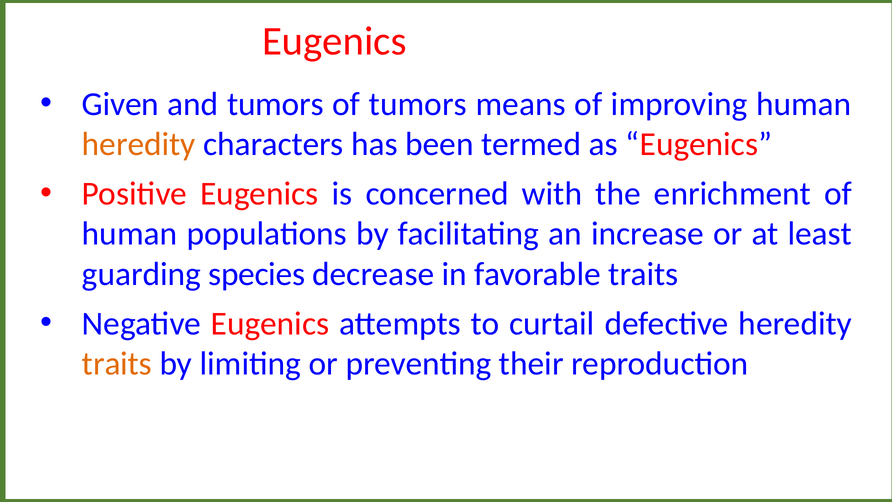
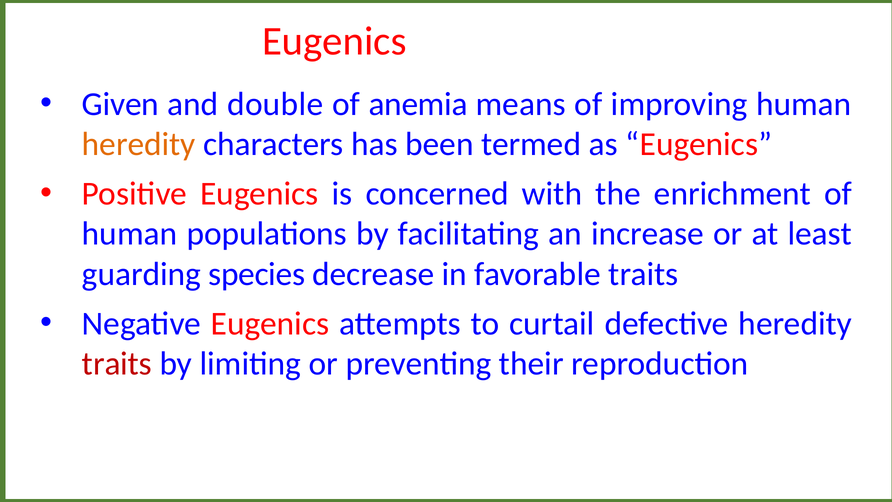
and tumors: tumors -> double
of tumors: tumors -> anemia
traits at (117, 364) colour: orange -> red
